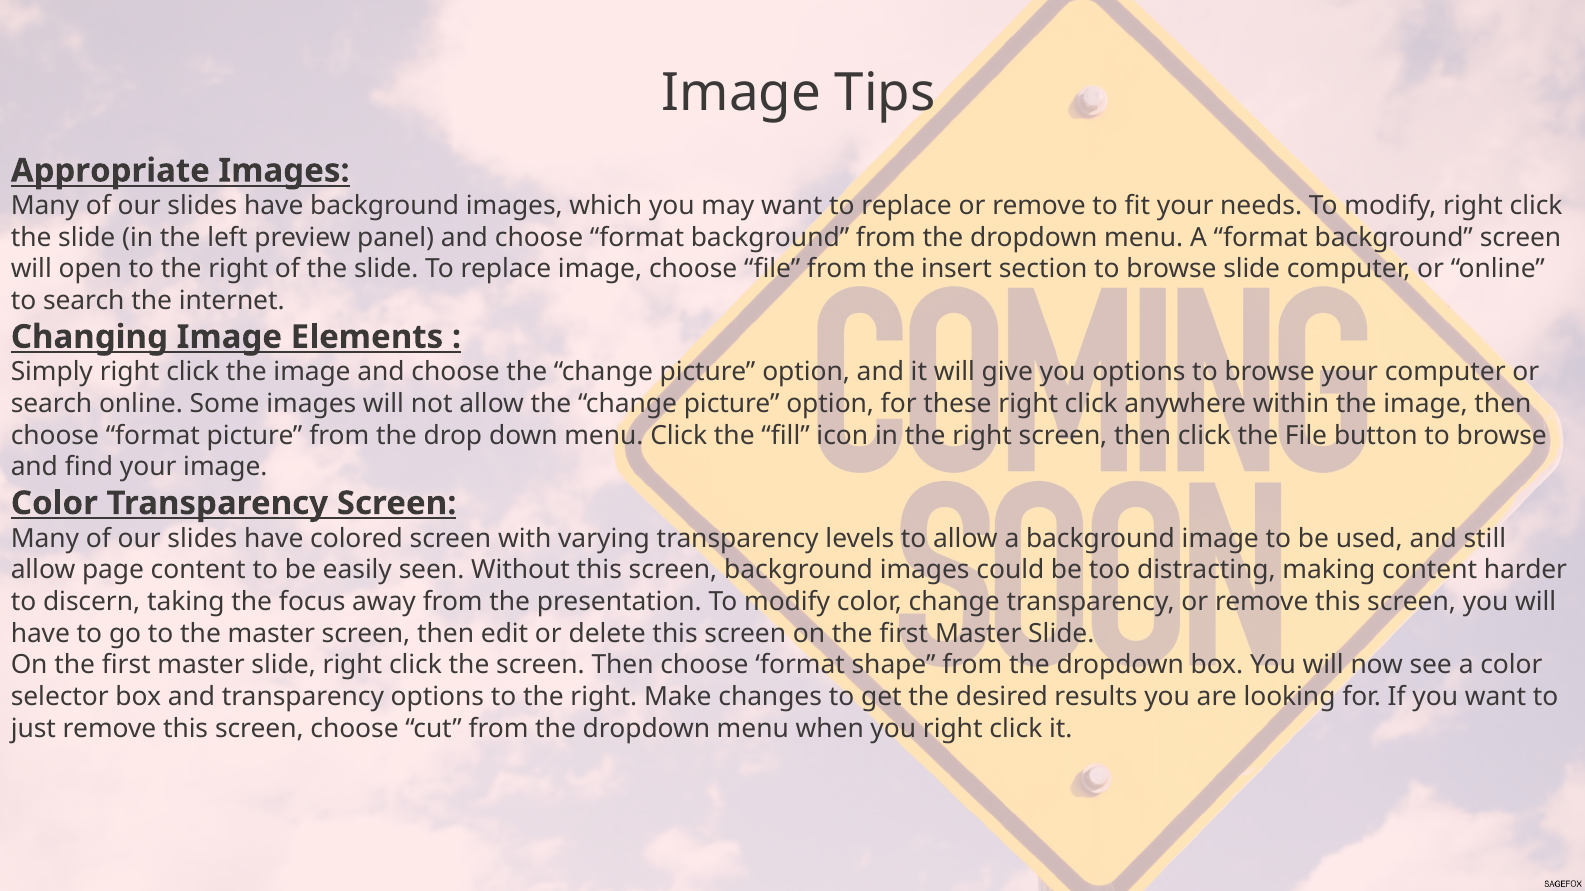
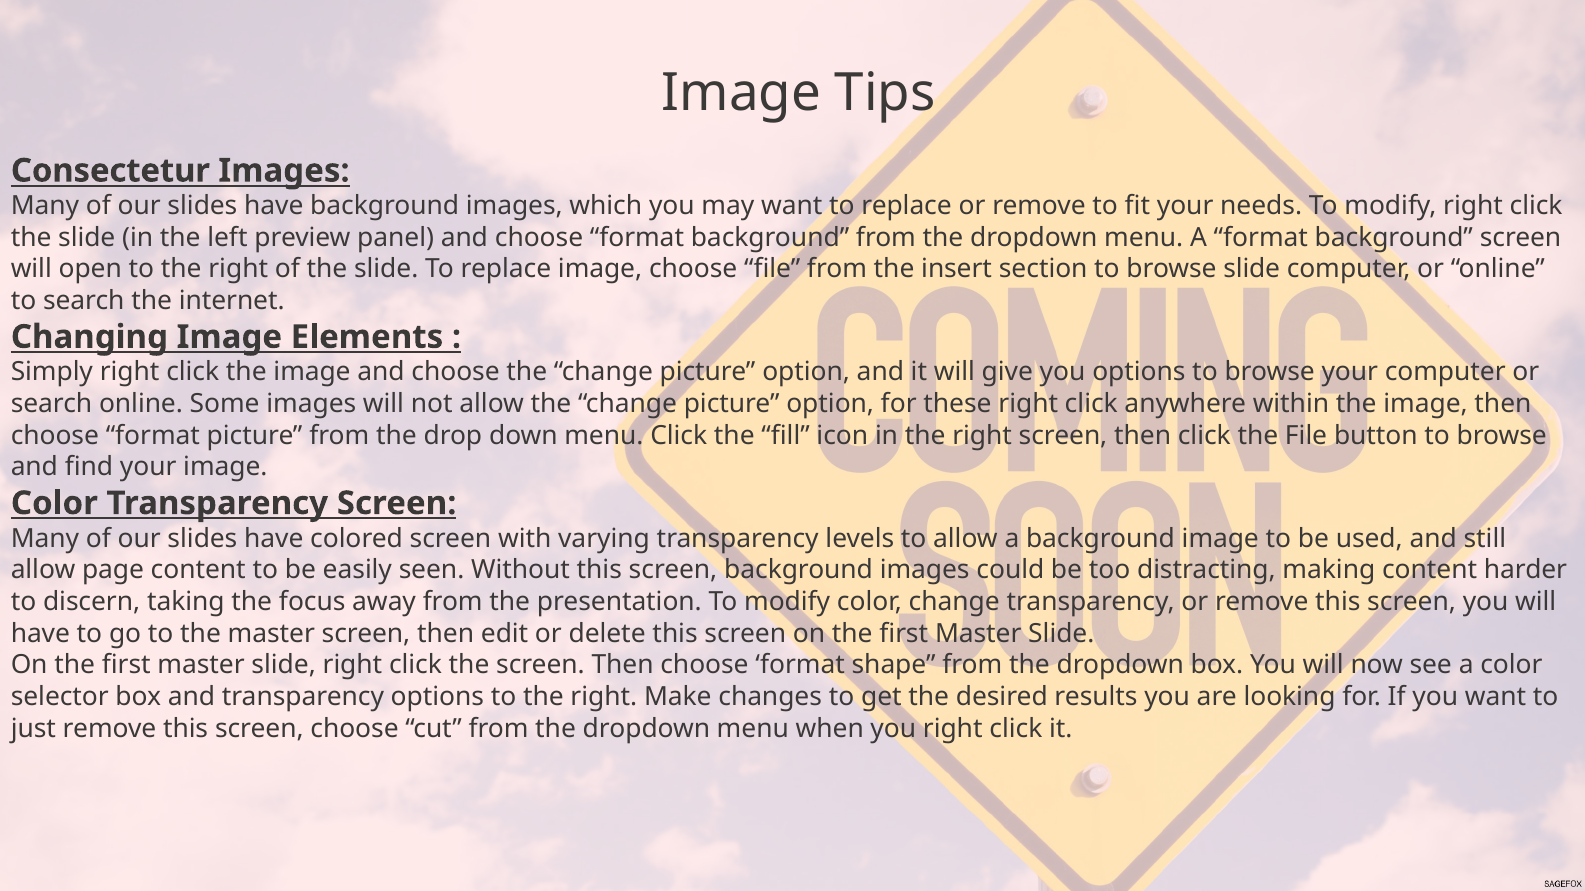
Appropriate: Appropriate -> Consectetur
